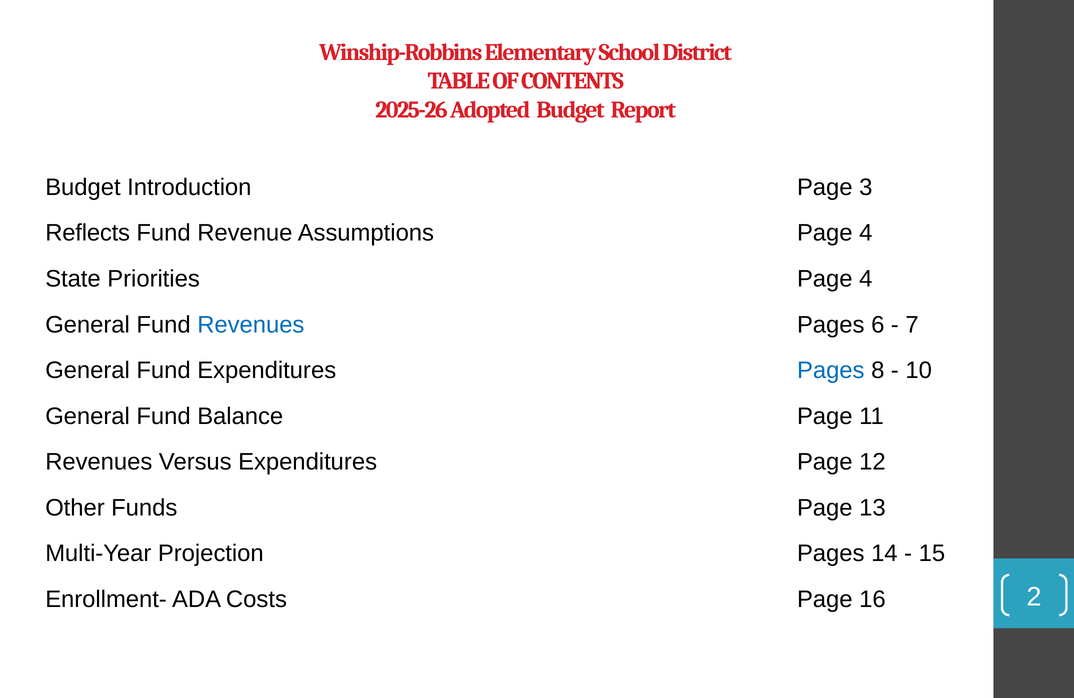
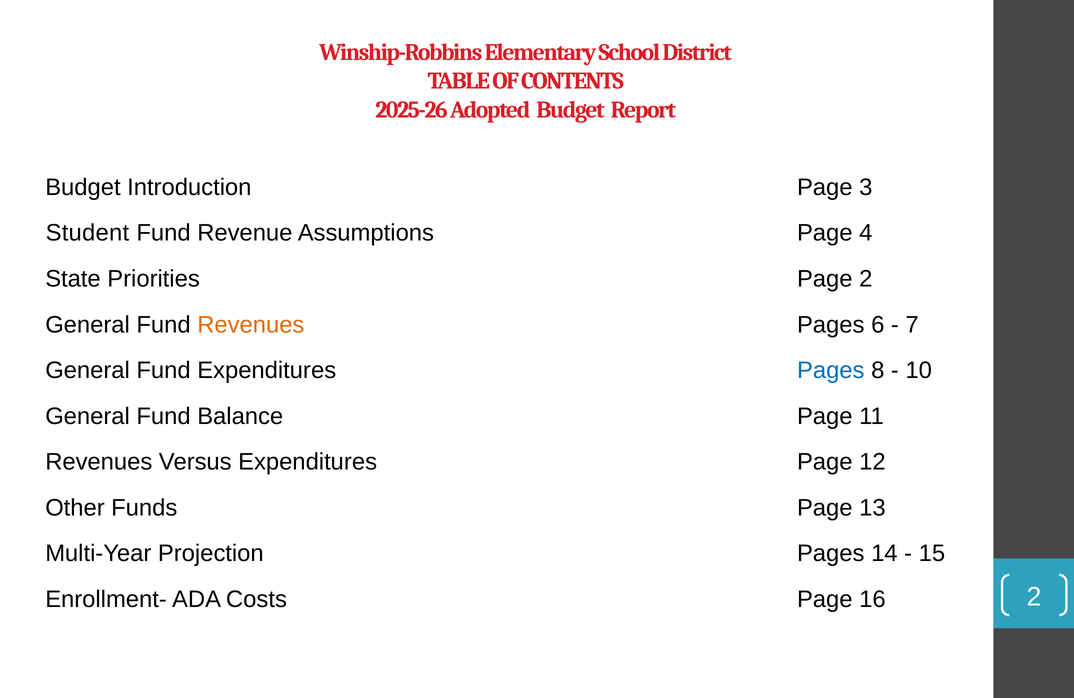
Reflects: Reflects -> Student
Priorities Page 4: 4 -> 2
Revenues at (251, 325) colour: blue -> orange
